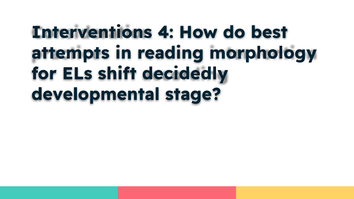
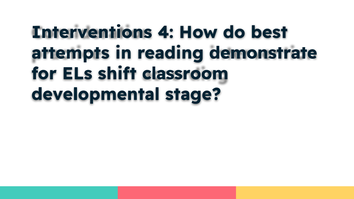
morphology: morphology -> demonstrate
decidedly: decidedly -> classroom
